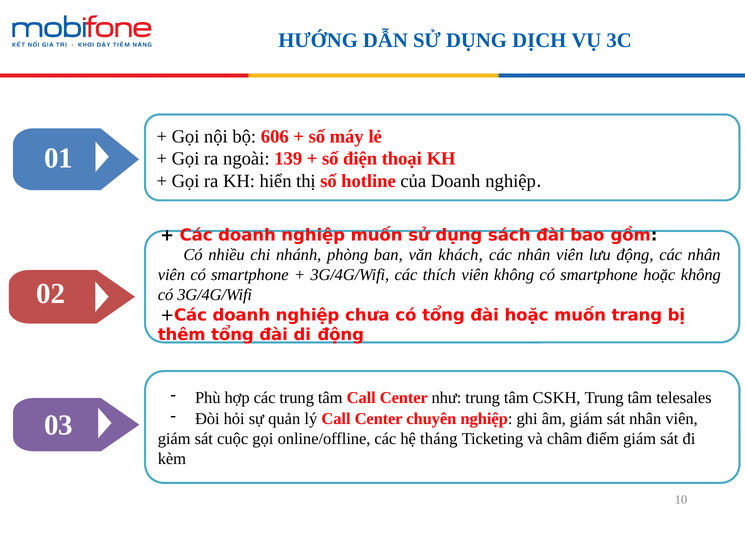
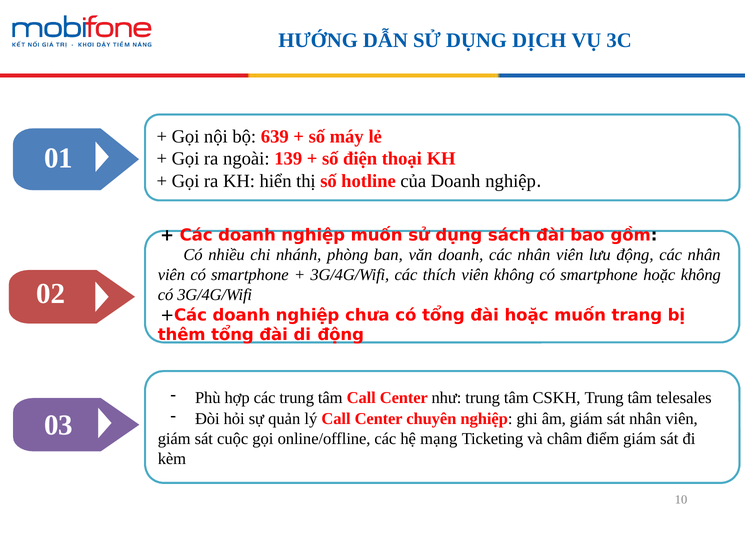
606: 606 -> 639
văn khách: khách -> doanh
tháng: tháng -> mạng
